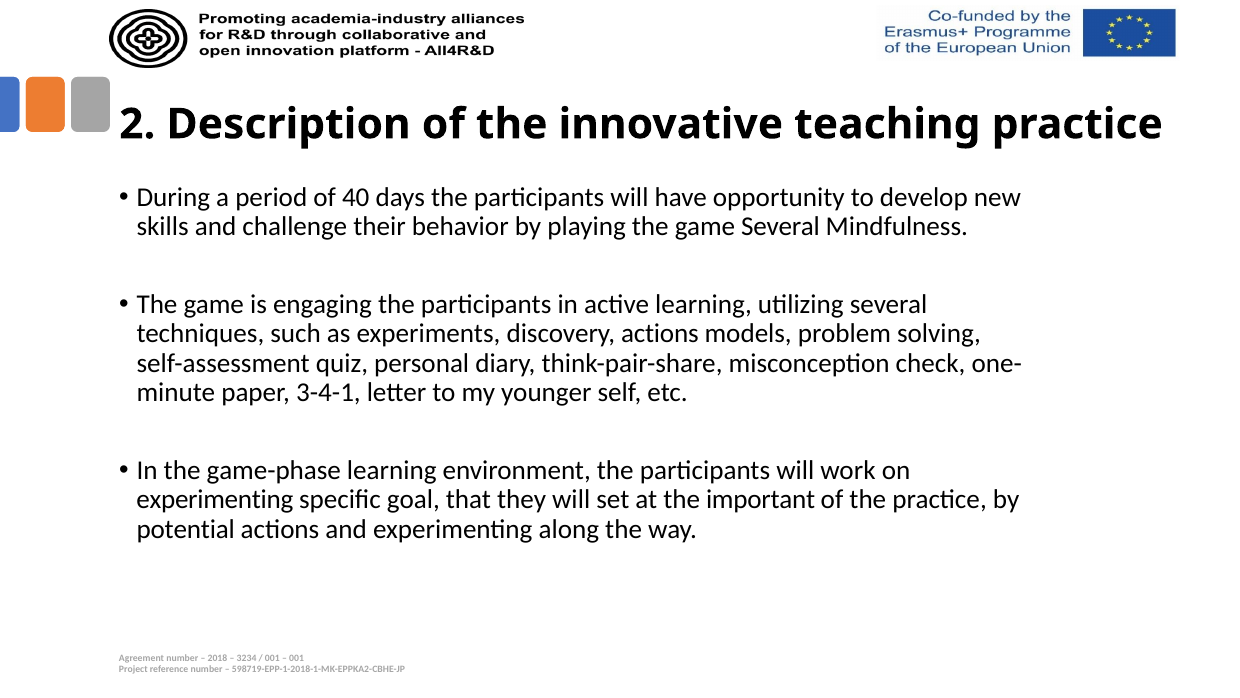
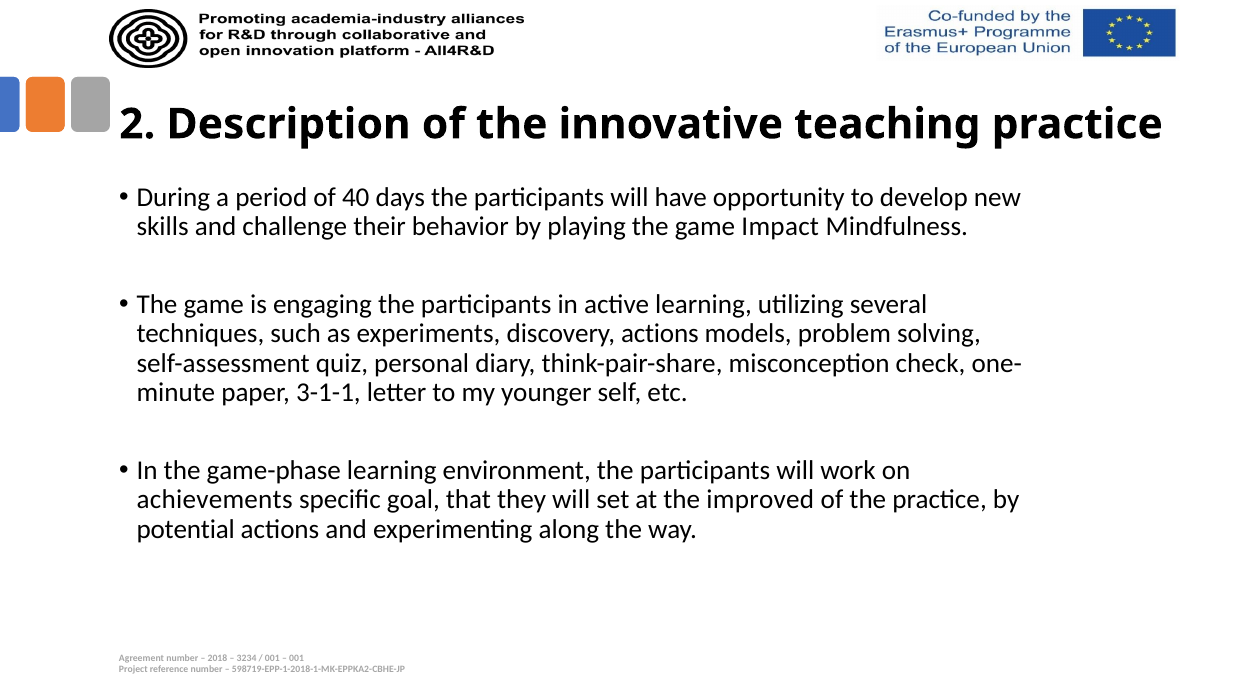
game Several: Several -> Impact
3-4-1: 3-4-1 -> 3-1-1
experimenting at (215, 500): experimenting -> achievements
important: important -> improved
